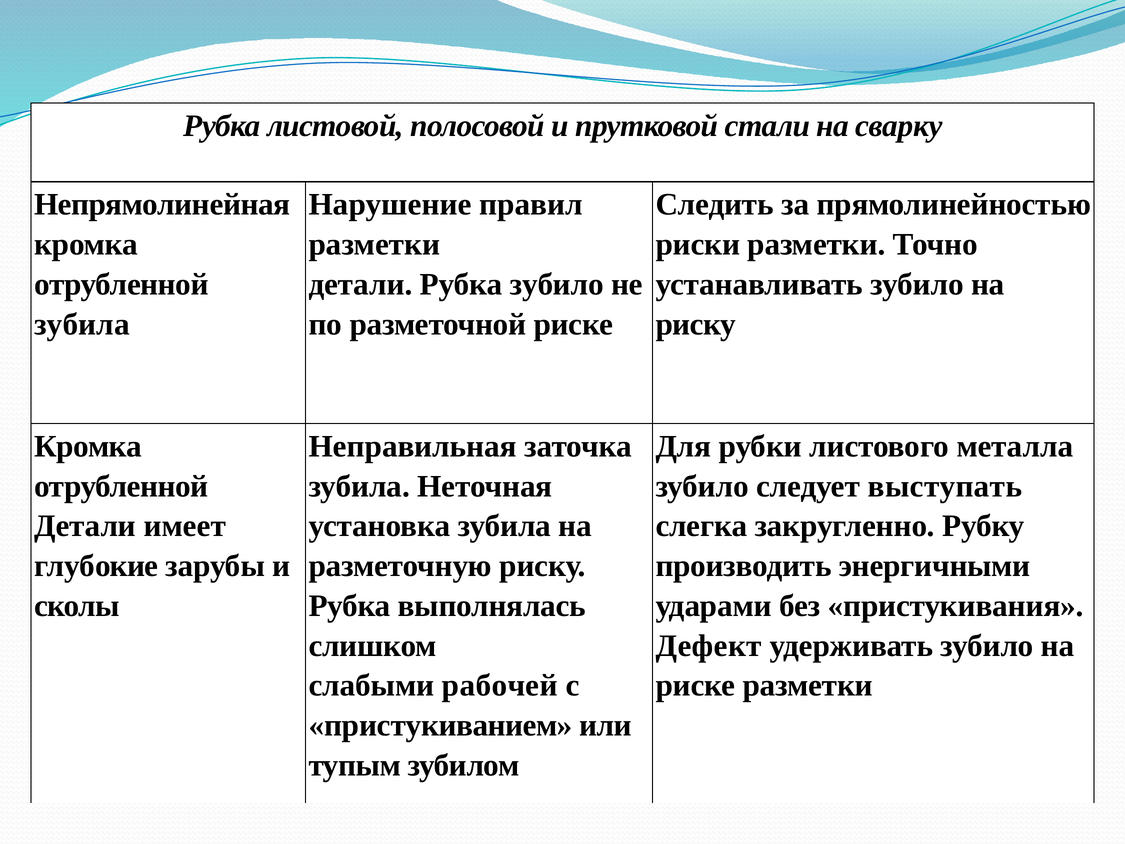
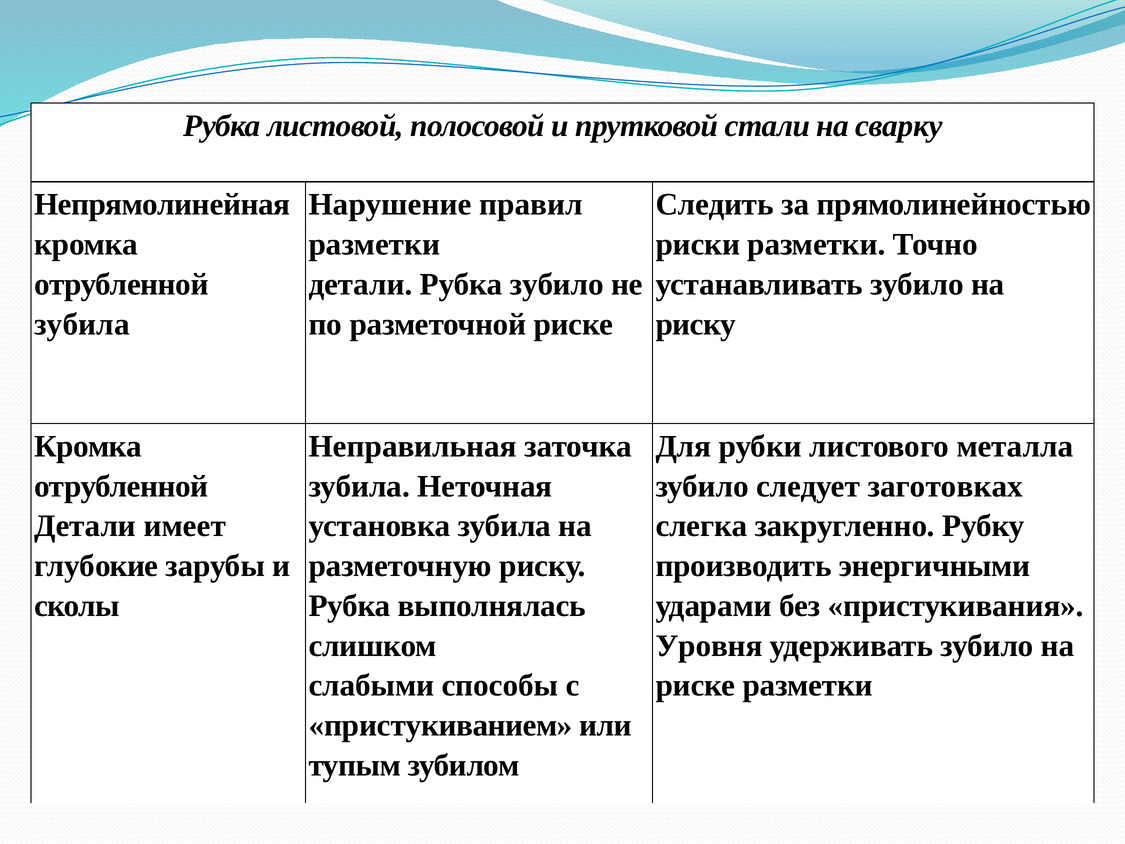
выступать: выступать -> заготовках
Дефект: Дефект -> Уровня
рабочей: рабочей -> способы
